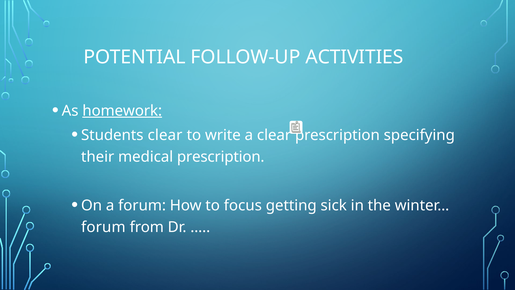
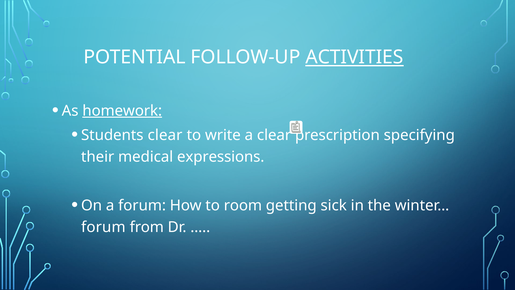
ACTIVITIES underline: none -> present
medical prescription: prescription -> expressions
focus: focus -> room
